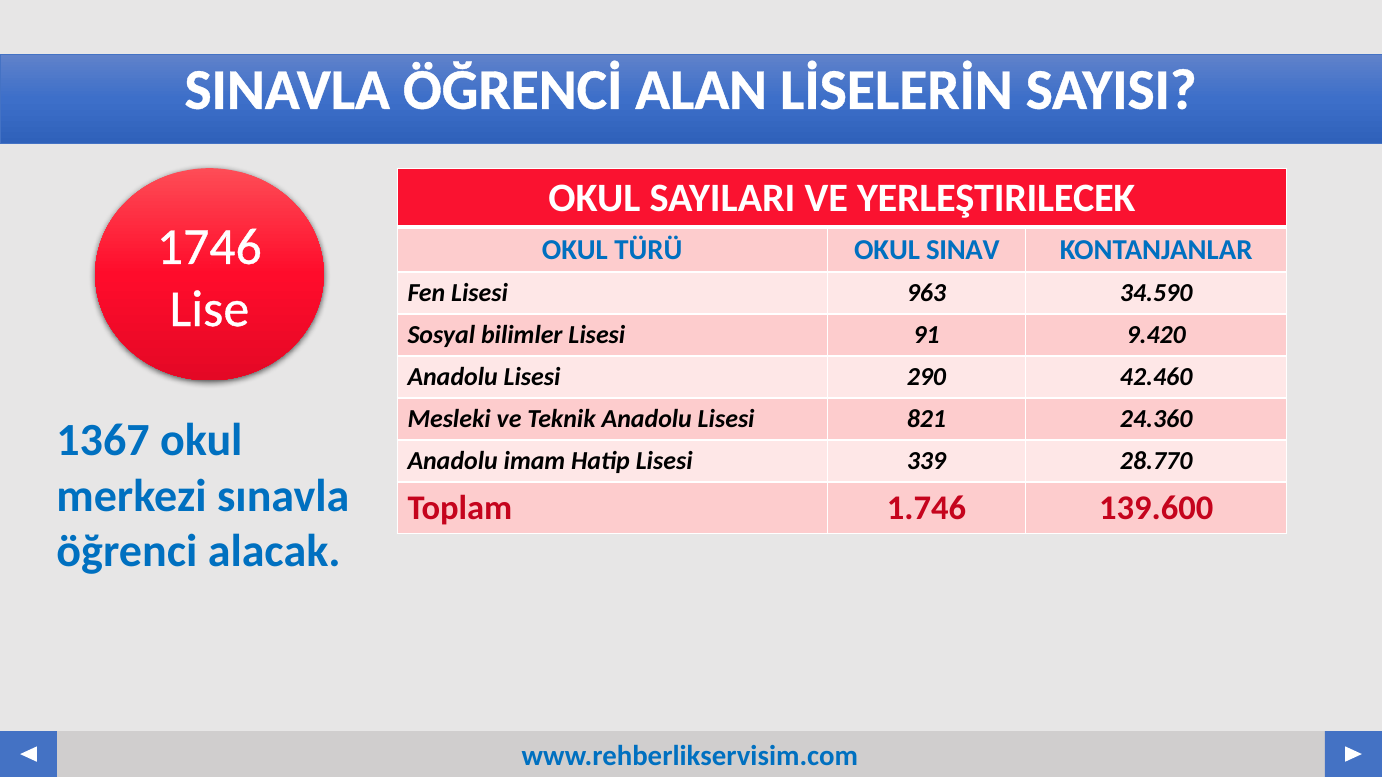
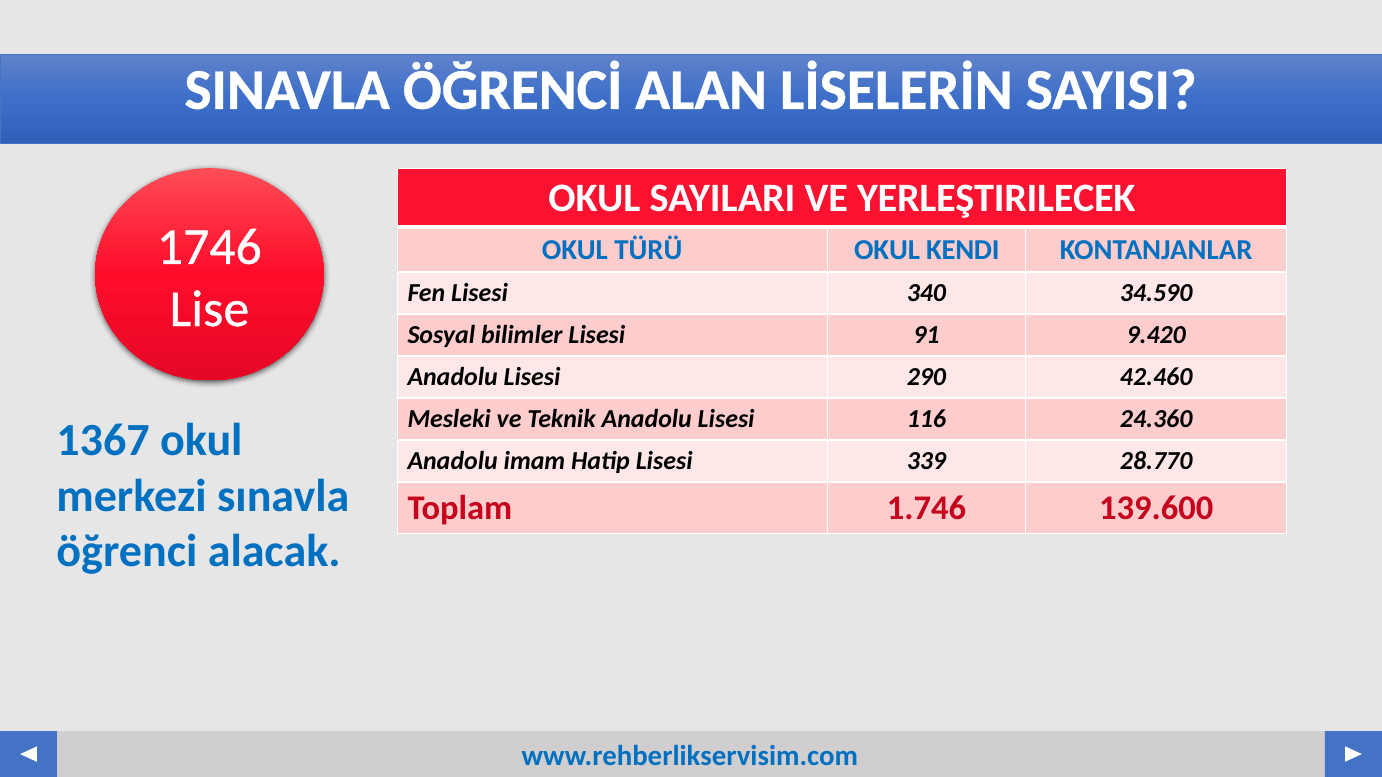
SINAV: SINAV -> KENDI
963: 963 -> 340
821: 821 -> 116
